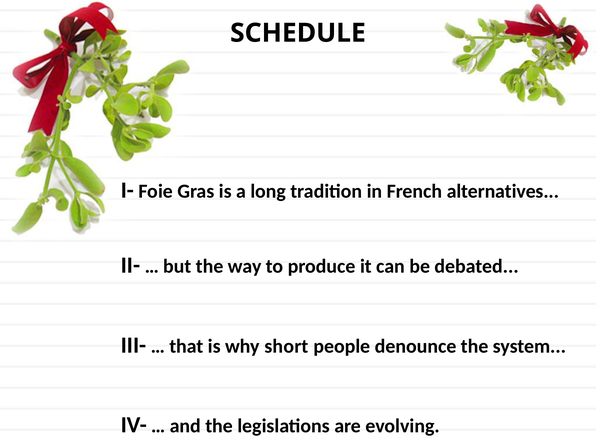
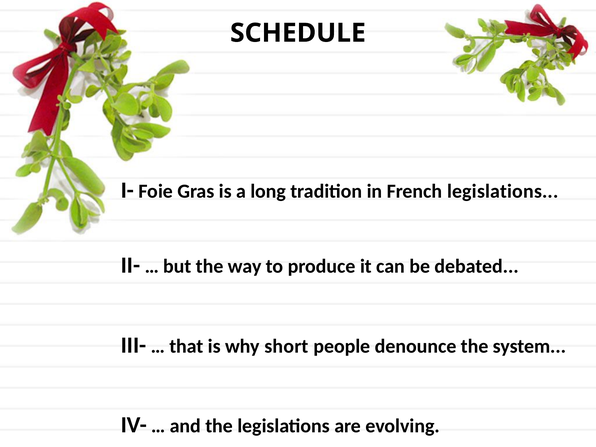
French alternatives: alternatives -> legislations
